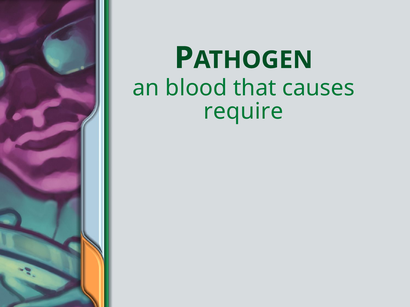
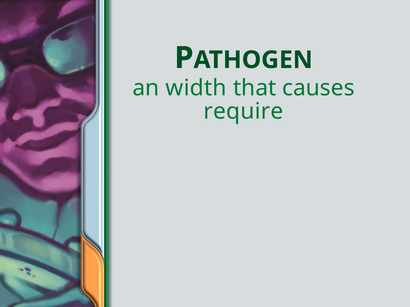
blood: blood -> width
